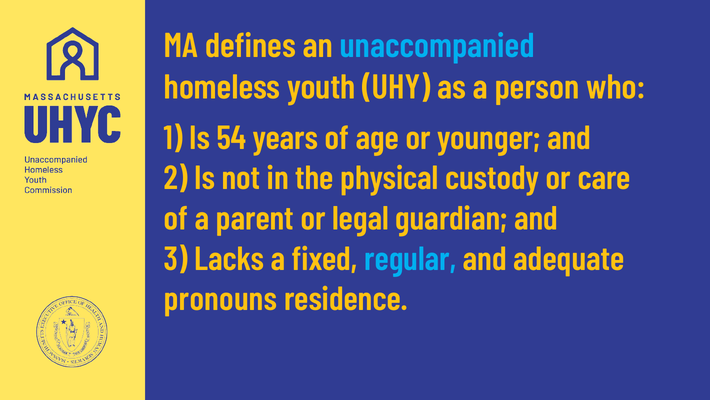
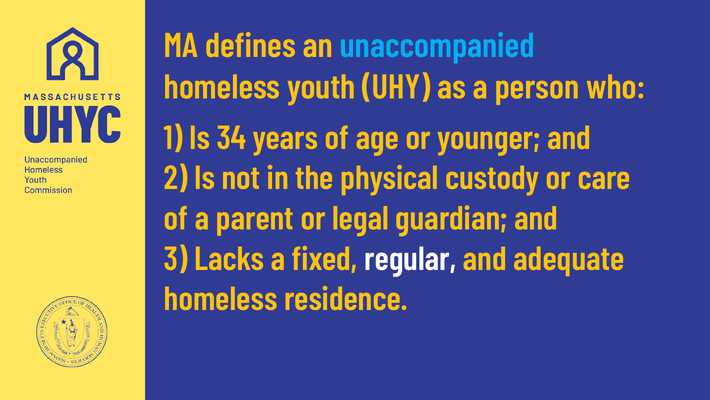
54: 54 -> 34
regular colour: light blue -> white
pronouns at (221, 299): pronouns -> homeless
